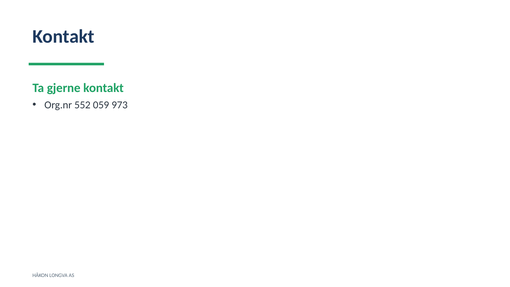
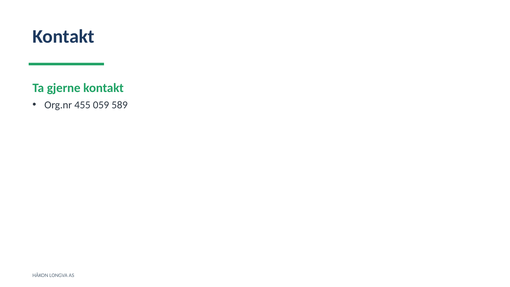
552: 552 -> 455
973: 973 -> 589
